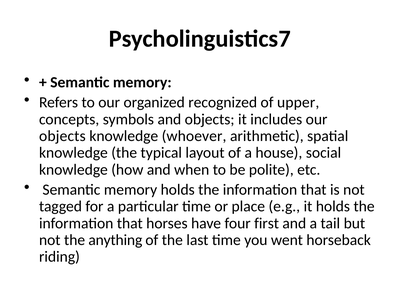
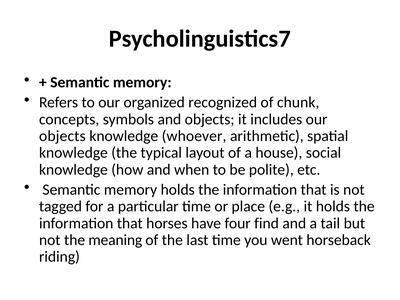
upper: upper -> chunk
first: first -> find
anything: anything -> meaning
